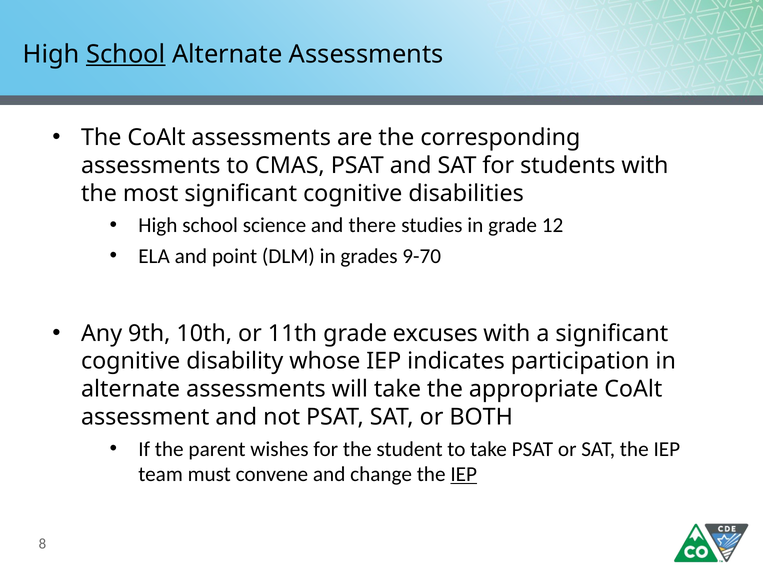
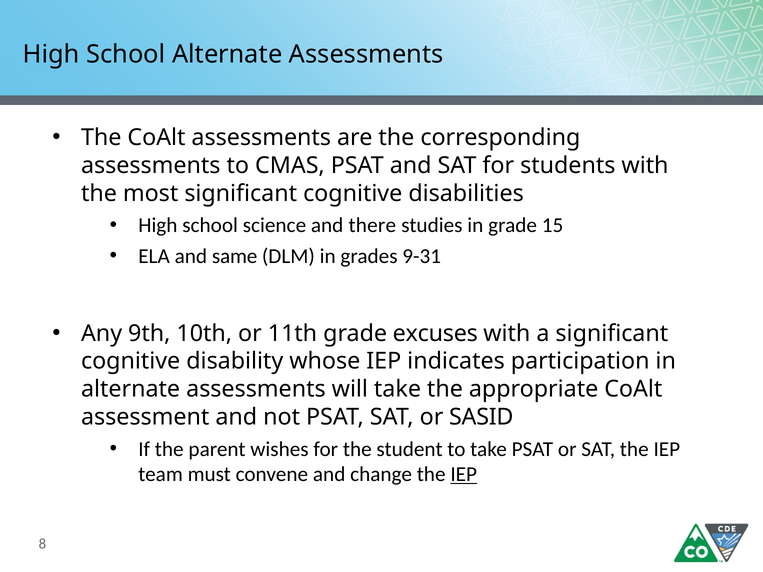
School at (126, 54) underline: present -> none
12: 12 -> 15
point: point -> same
9-70: 9-70 -> 9-31
BOTH: BOTH -> SASID
